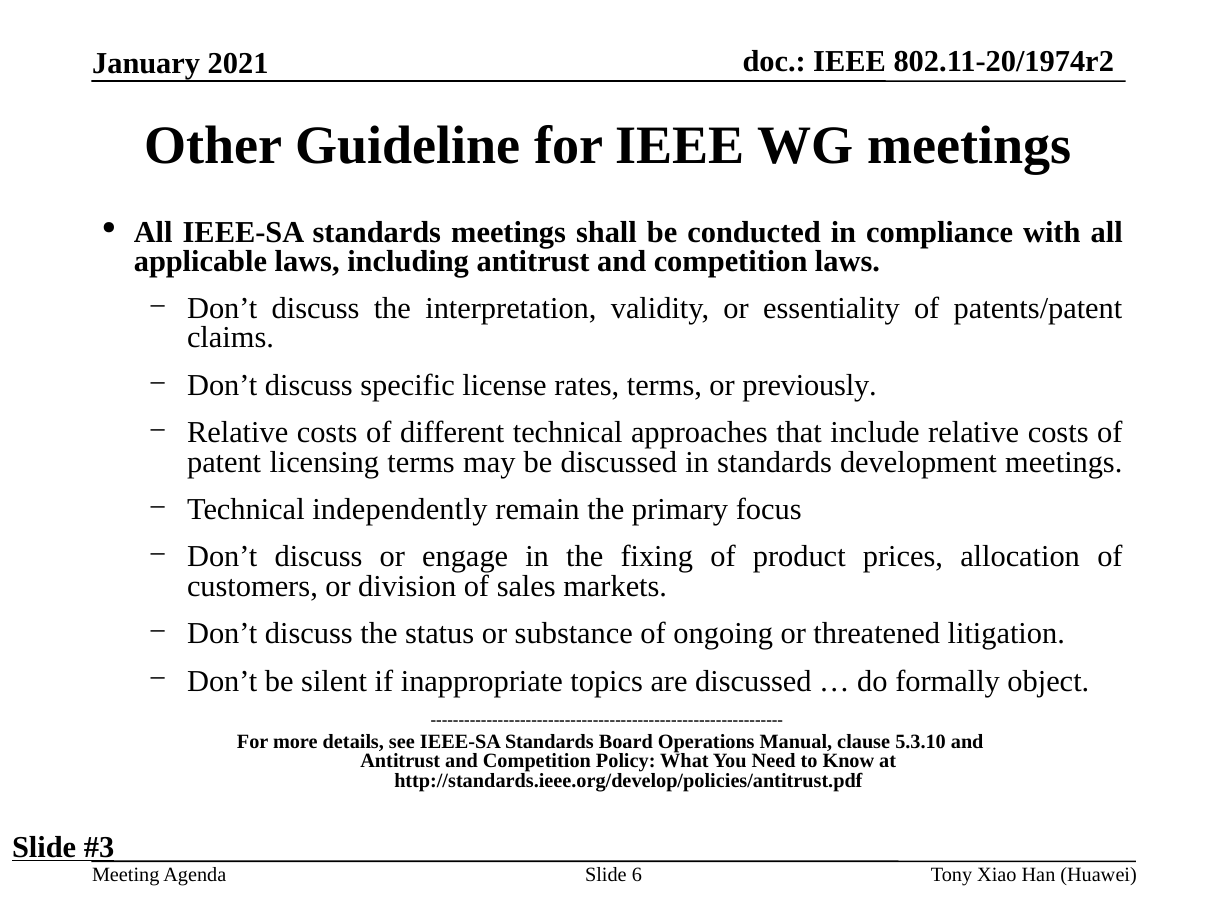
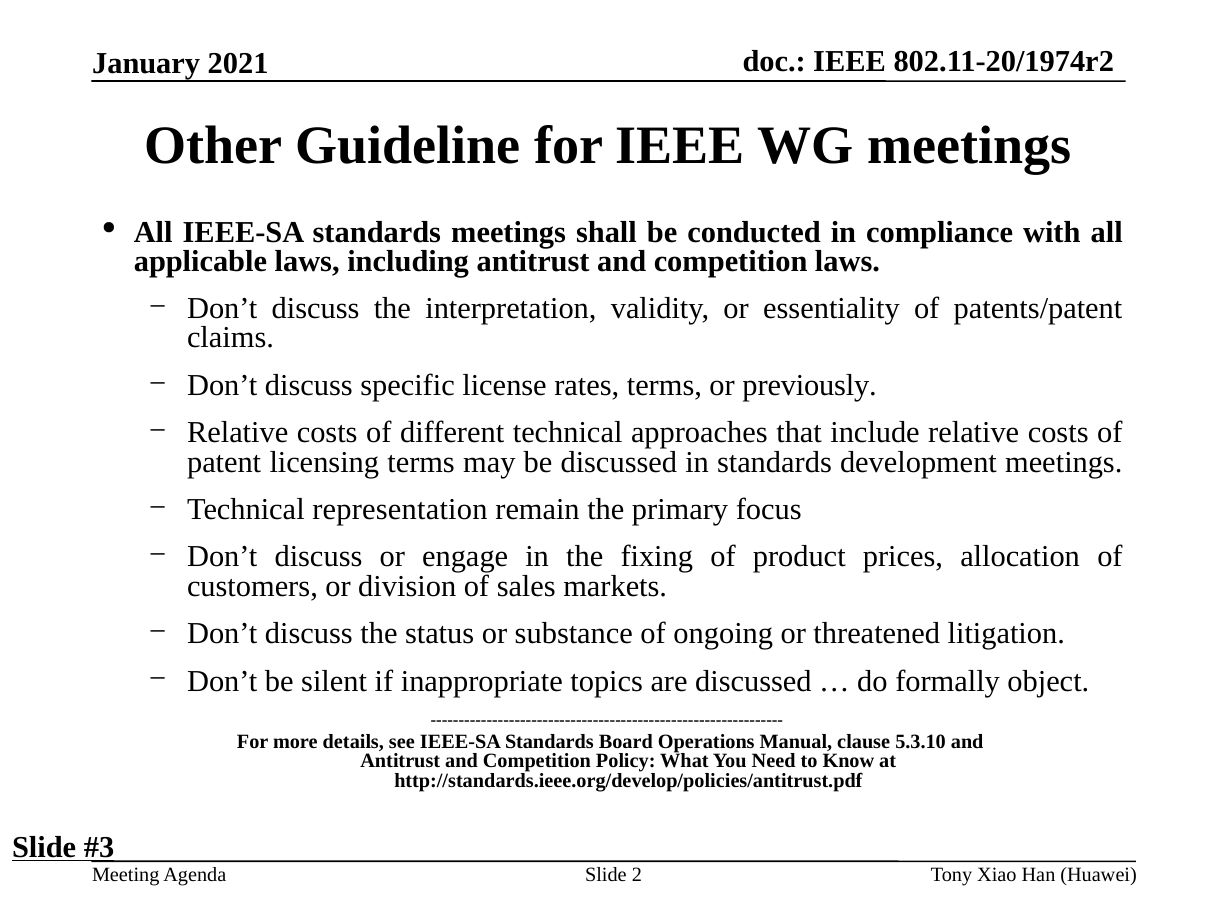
independently: independently -> representation
6: 6 -> 2
